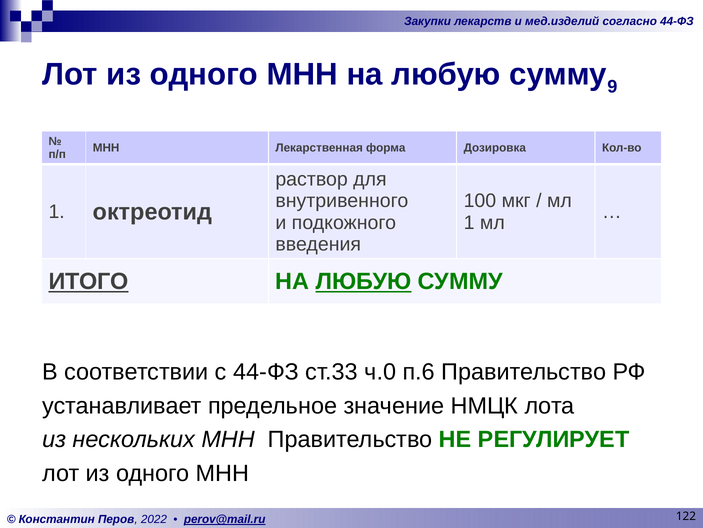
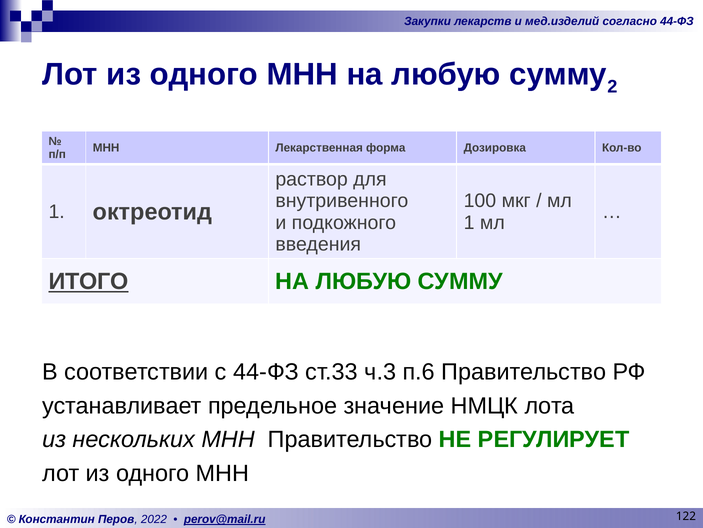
9: 9 -> 2
ЛЮБУЮ at (364, 281) underline: present -> none
ч.0: ч.0 -> ч.3
